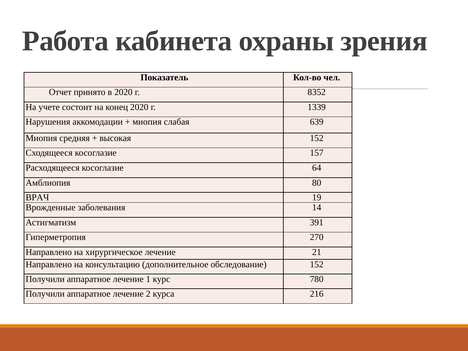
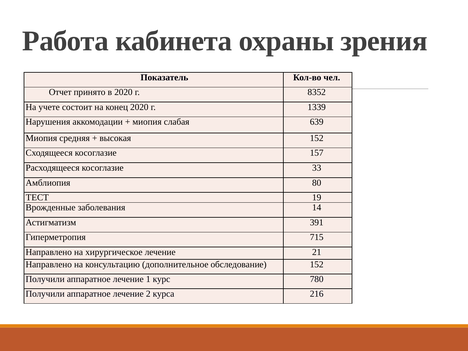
64: 64 -> 33
ВРАЧ: ВРАЧ -> ТЕСТ
270: 270 -> 715
